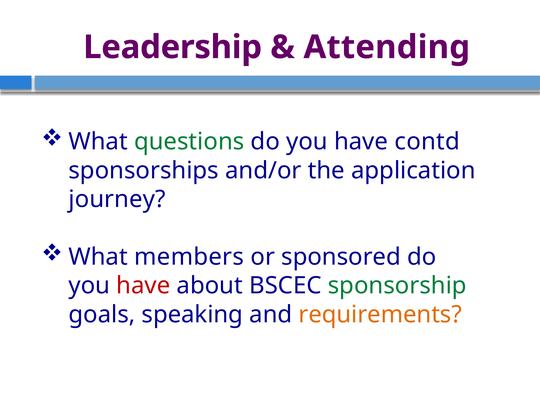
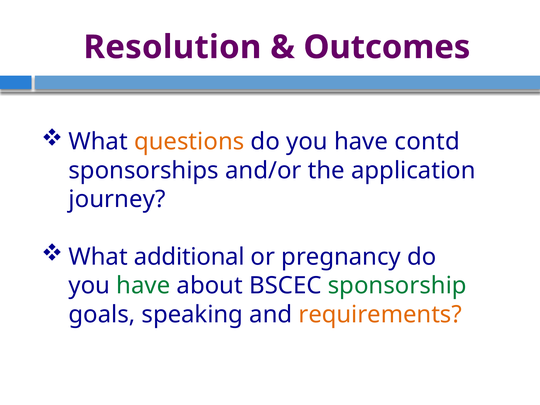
Leadership: Leadership -> Resolution
Attending: Attending -> Outcomes
questions colour: green -> orange
members: members -> additional
sponsored: sponsored -> pregnancy
have at (143, 286) colour: red -> green
